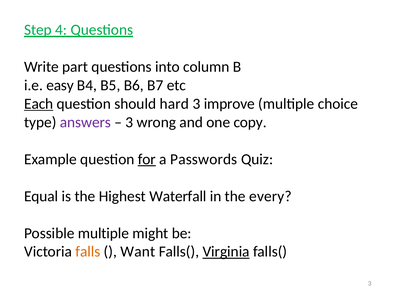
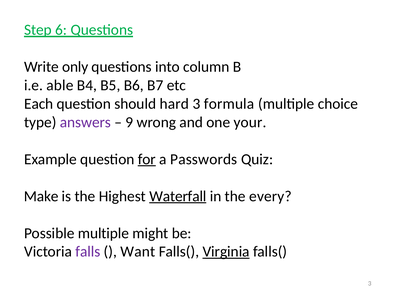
4: 4 -> 6
part: part -> only
easy: easy -> able
Each underline: present -> none
improve: improve -> formula
3 at (129, 122): 3 -> 9
copy: copy -> your
Equal: Equal -> Make
Waterfall underline: none -> present
falls colour: orange -> purple
